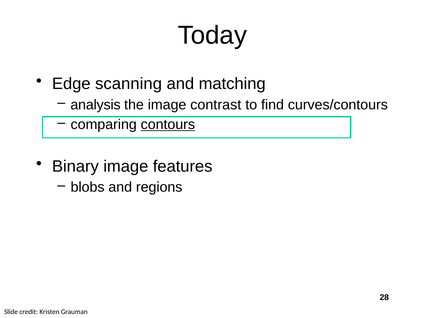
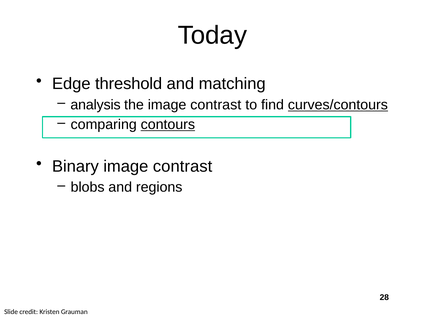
scanning: scanning -> threshold
curves/contours underline: none -> present
Binary image features: features -> contrast
